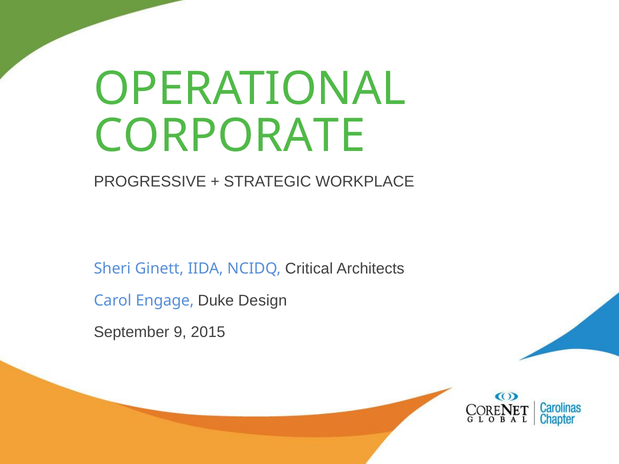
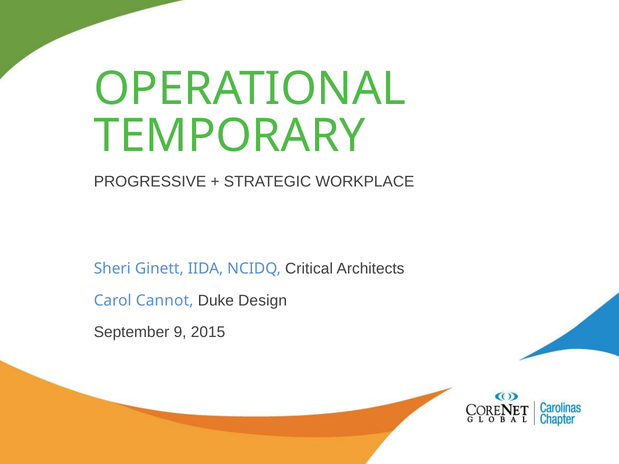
CORPORATE: CORPORATE -> TEMPORARY
Engage: Engage -> Cannot
